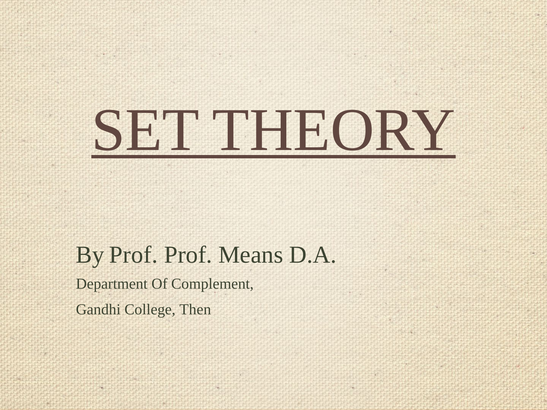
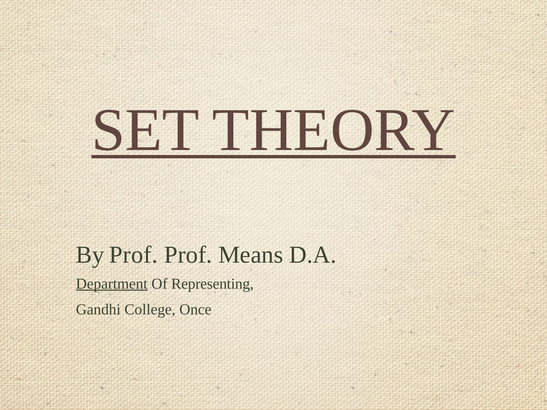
Department underline: none -> present
Complement: Complement -> Representing
Then: Then -> Once
